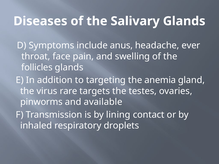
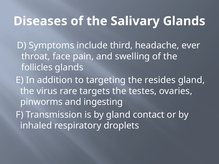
anus: anus -> third
anemia: anemia -> resides
available: available -> ingesting
by lining: lining -> gland
